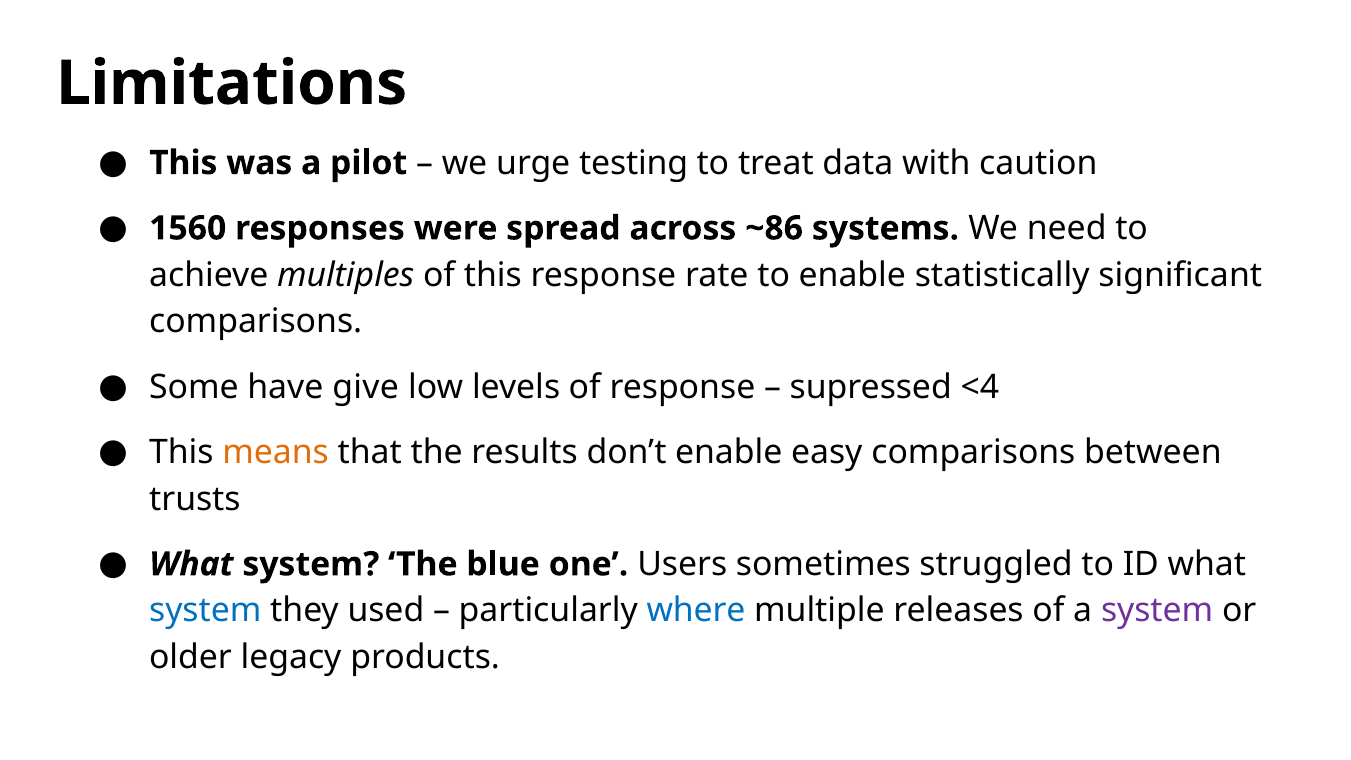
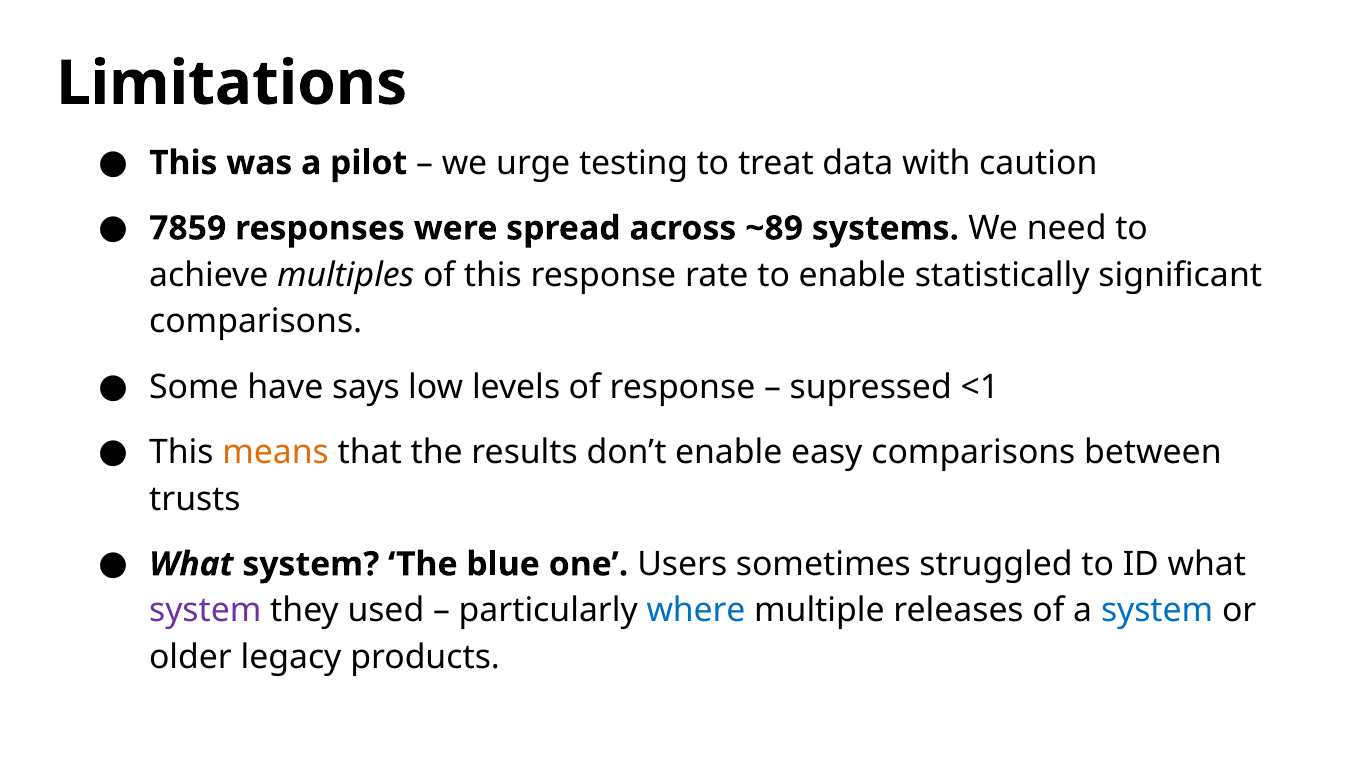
1560: 1560 -> 7859
~86: ~86 -> ~89
give: give -> says
<4: <4 -> <1
system at (205, 611) colour: blue -> purple
system at (1157, 611) colour: purple -> blue
